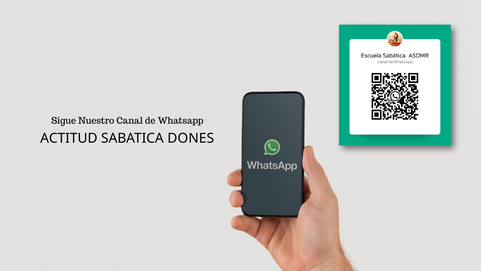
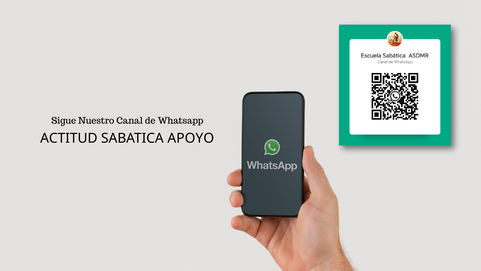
DONES: DONES -> APOYO
